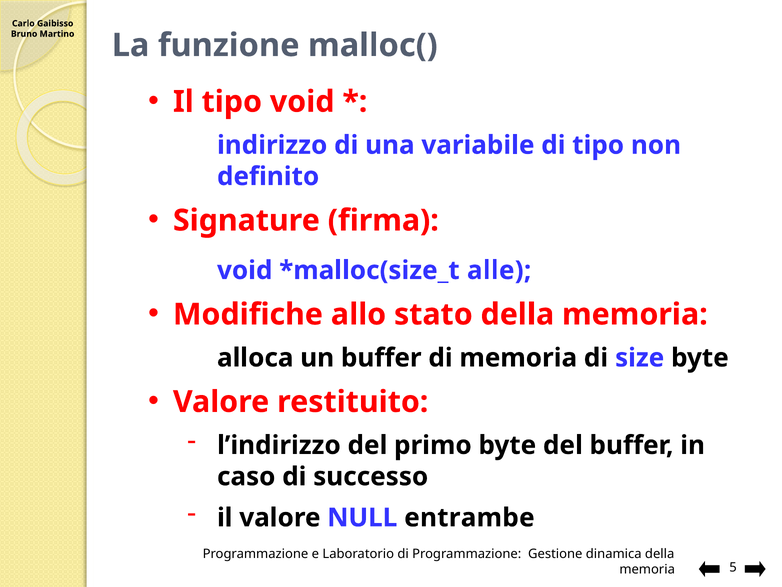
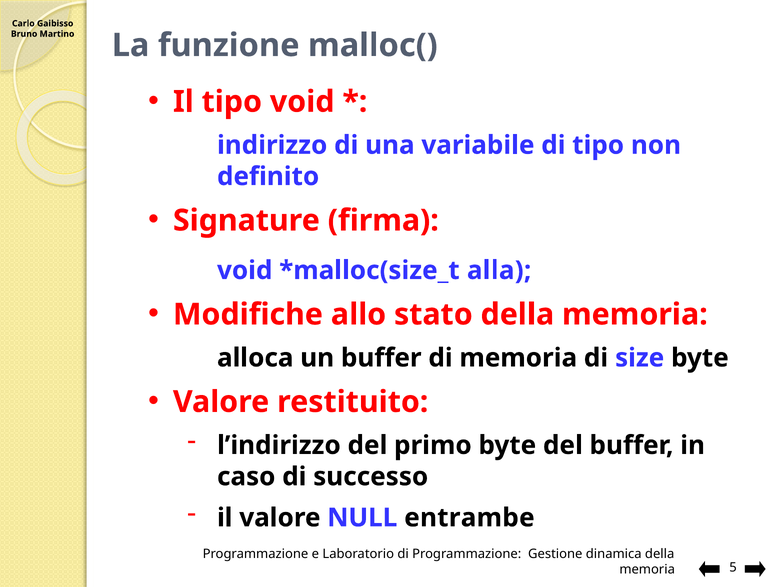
alle: alle -> alla
